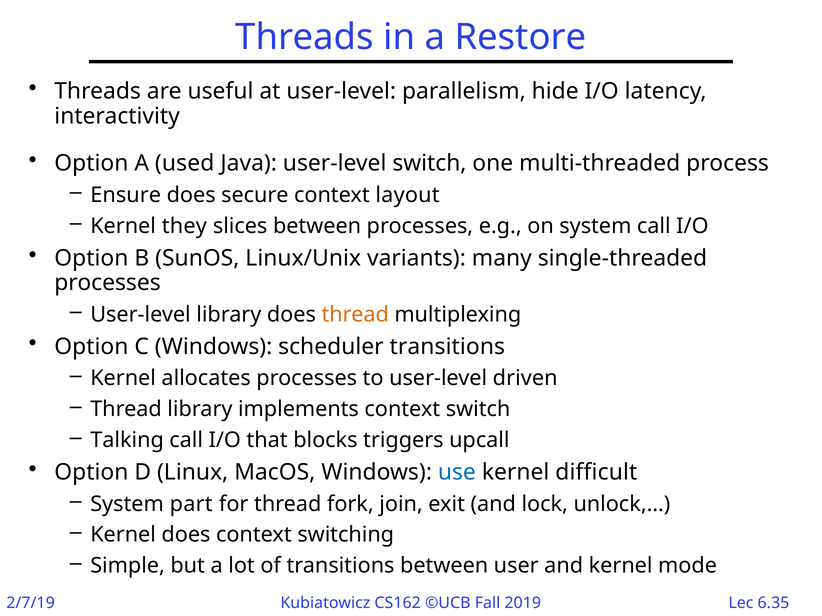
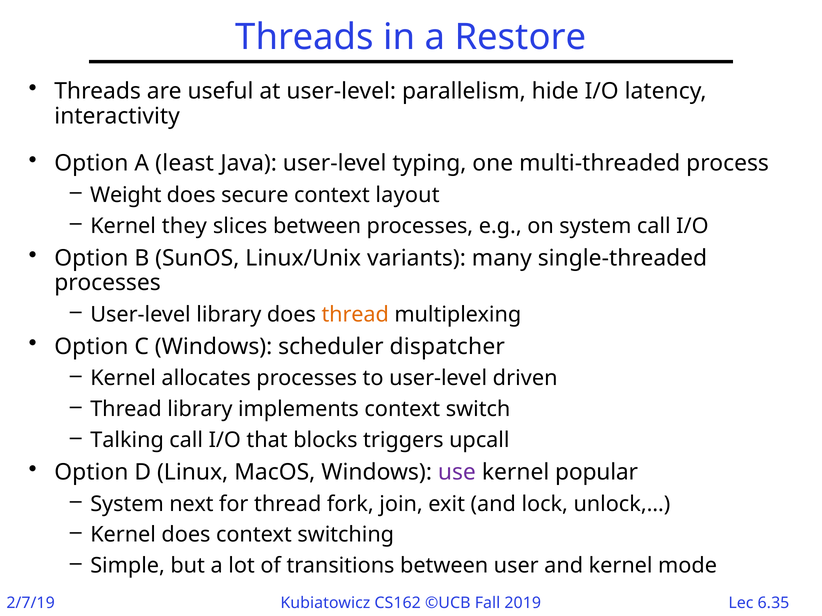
used: used -> least
user-level switch: switch -> typing
Ensure: Ensure -> Weight
scheduler transitions: transitions -> dispatcher
use colour: blue -> purple
difficult: difficult -> popular
part: part -> next
